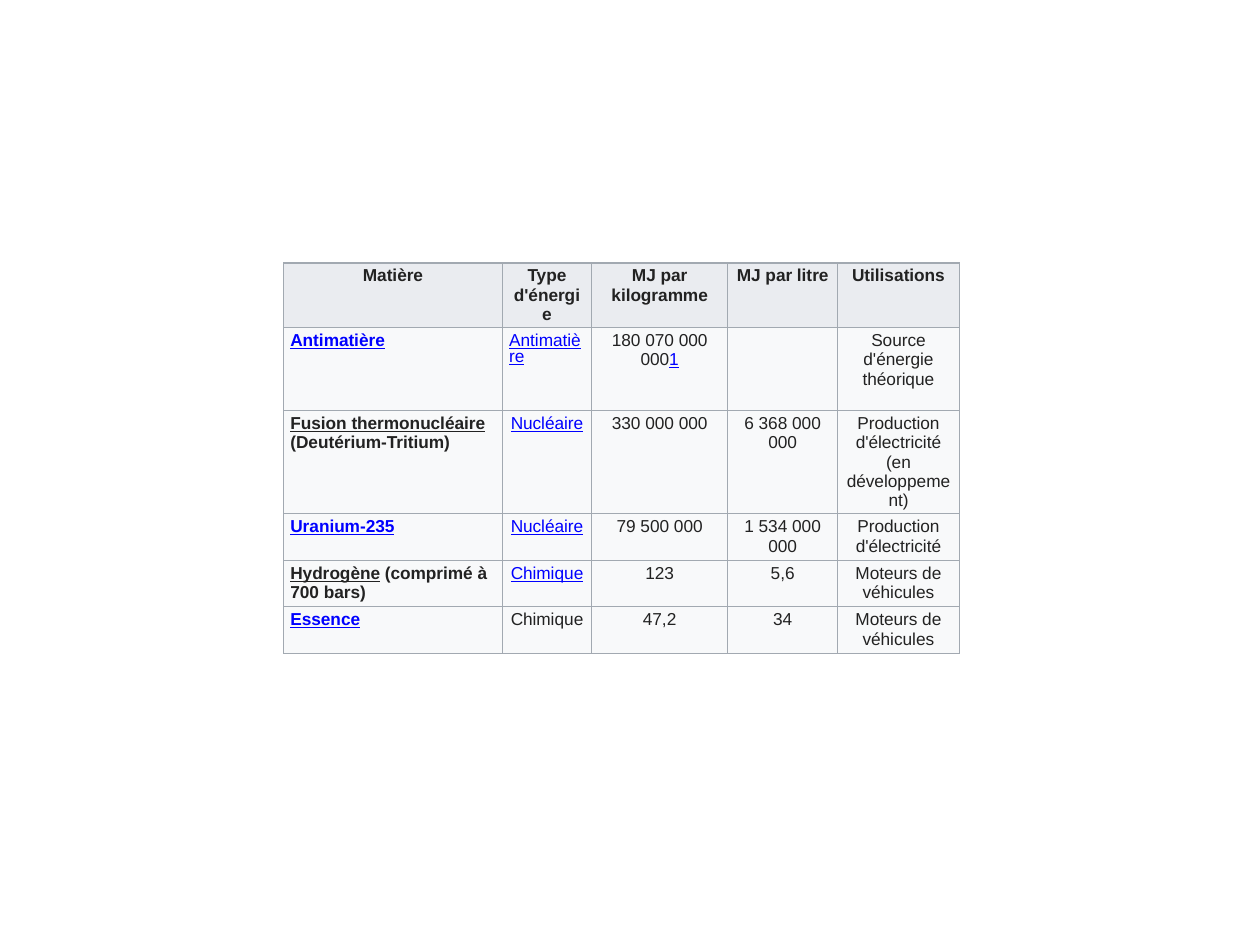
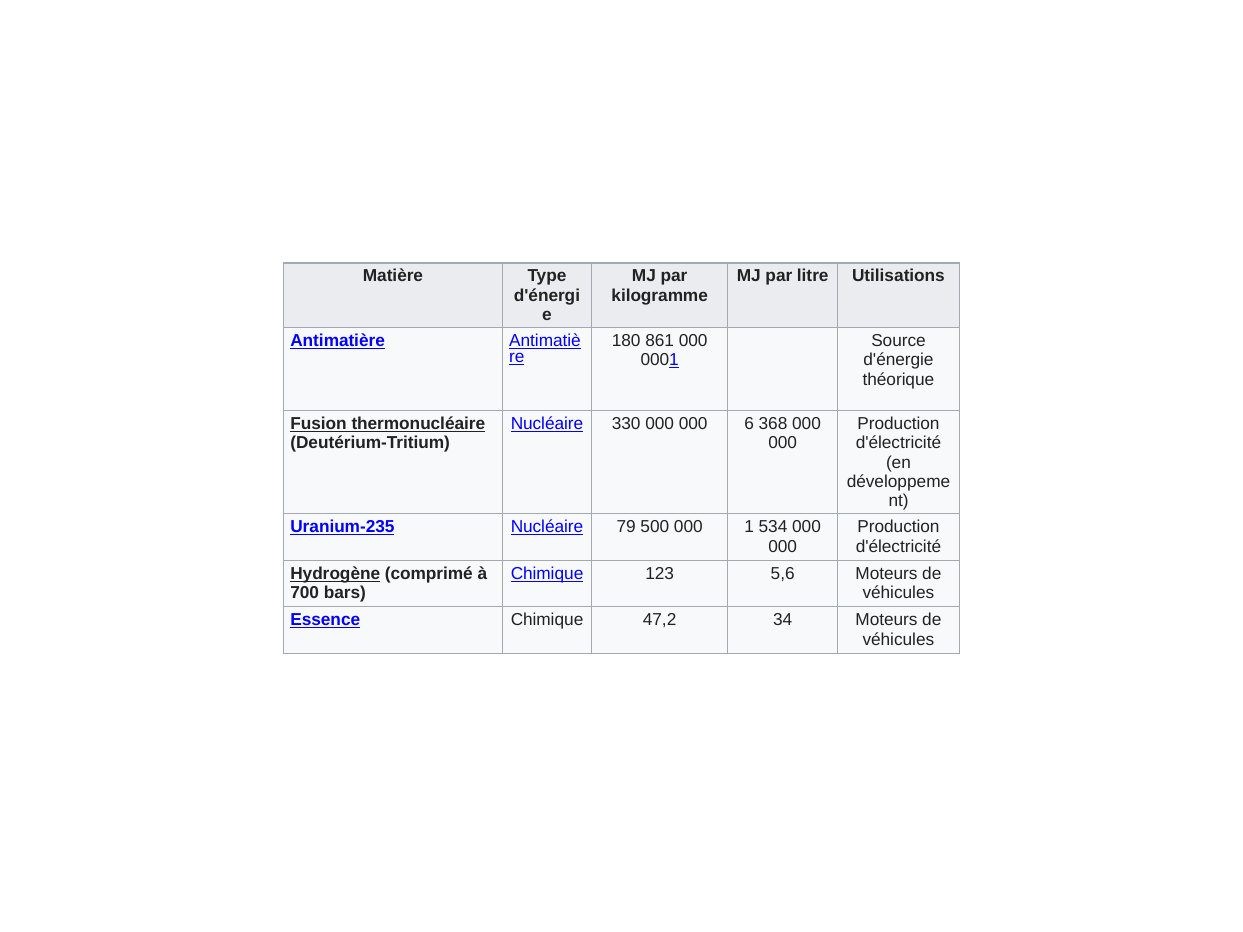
070: 070 -> 861
